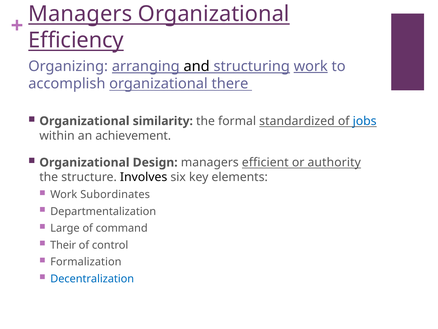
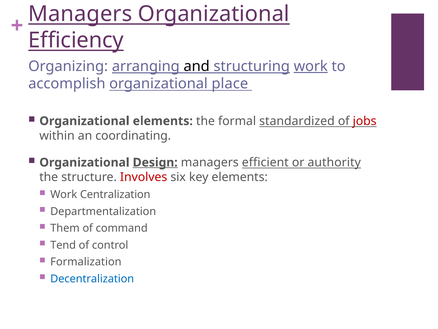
there: there -> place
Organizational similarity: similarity -> elements
jobs colour: blue -> red
achievement: achievement -> coordinating
Design underline: none -> present
Involves colour: black -> red
Subordinates: Subordinates -> Centralization
Large: Large -> Them
Their: Their -> Tend
